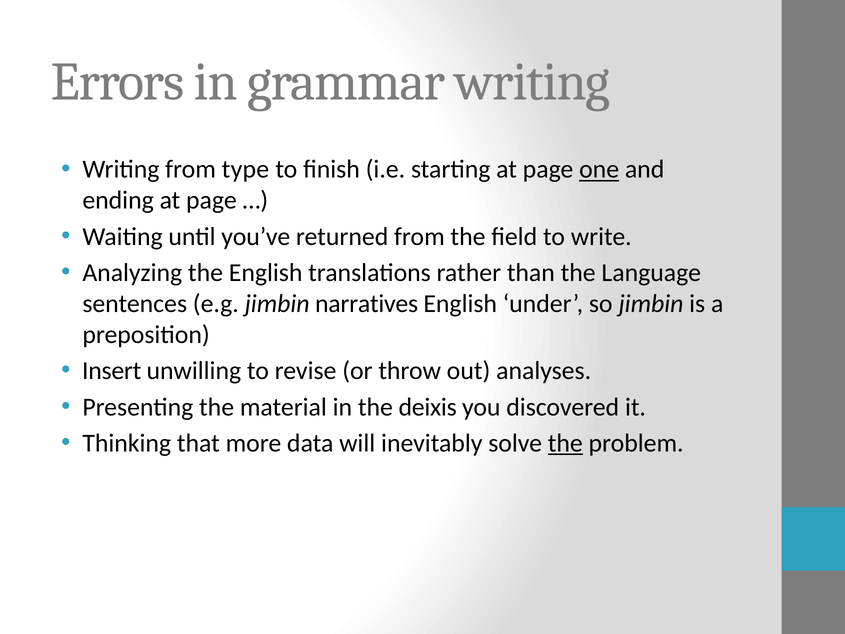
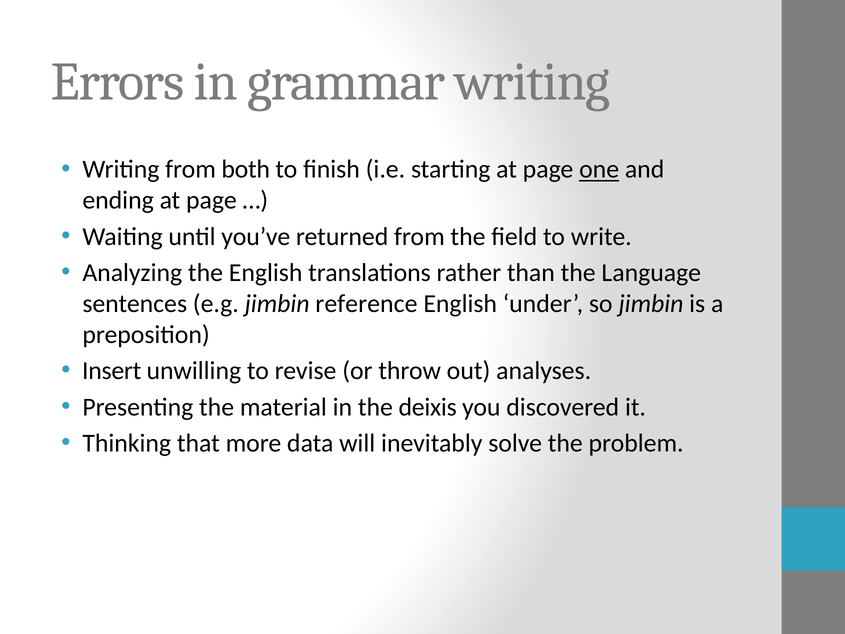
type: type -> both
narratives: narratives -> reference
the at (565, 443) underline: present -> none
